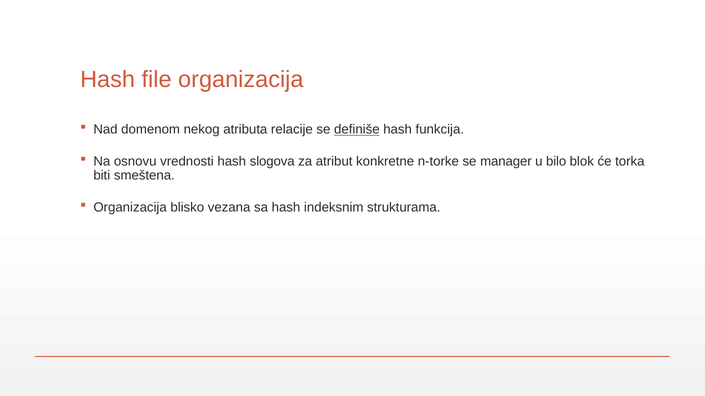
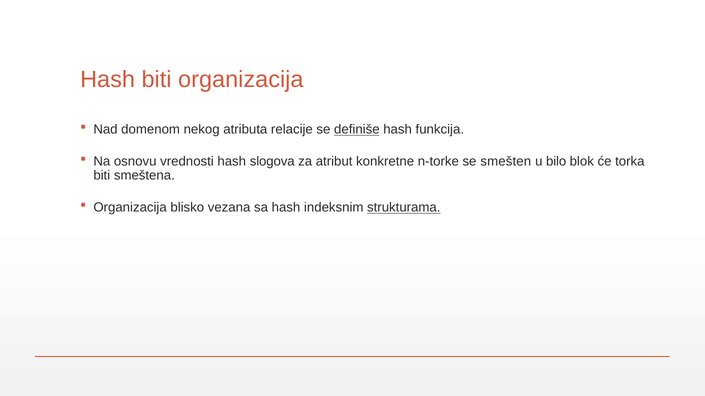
Hash file: file -> biti
manager: manager -> smešten
strukturama underline: none -> present
